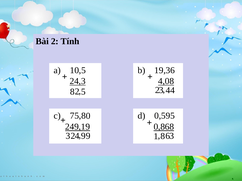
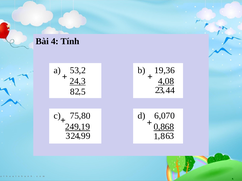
Bài 2: 2 -> 4
10,5: 10,5 -> 53,2
0,595: 0,595 -> 6,070
